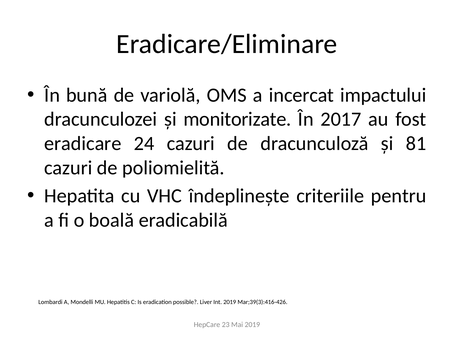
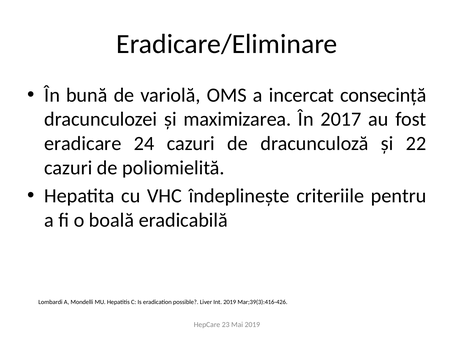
impactului: impactului -> consecință
monitorizate: monitorizate -> maximizarea
81: 81 -> 22
